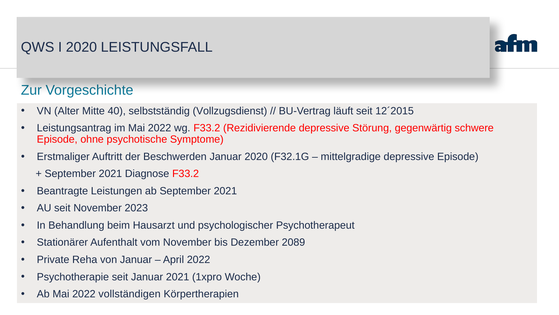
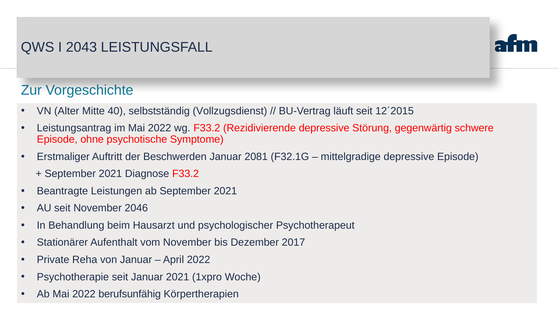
I 2020: 2020 -> 2043
Januar 2020: 2020 -> 2081
2023: 2023 -> 2046
2089: 2089 -> 2017
vollständigen: vollständigen -> berufsunfähig
